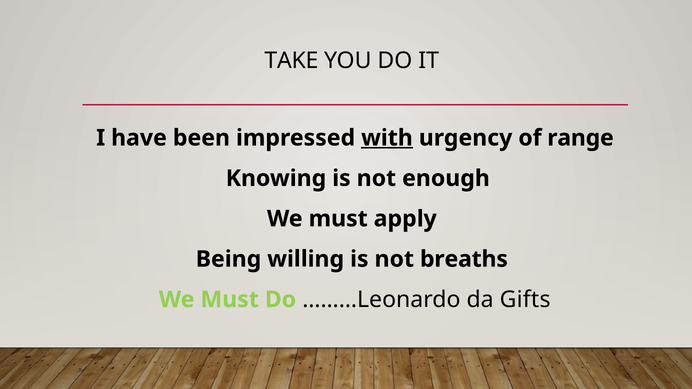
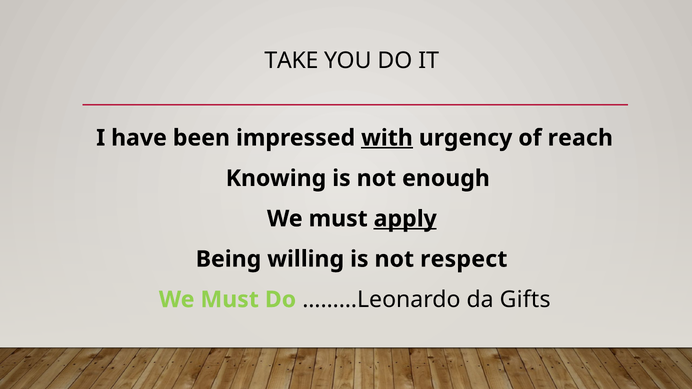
range: range -> reach
apply underline: none -> present
breaths: breaths -> respect
